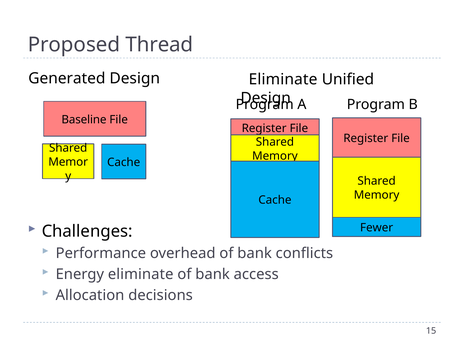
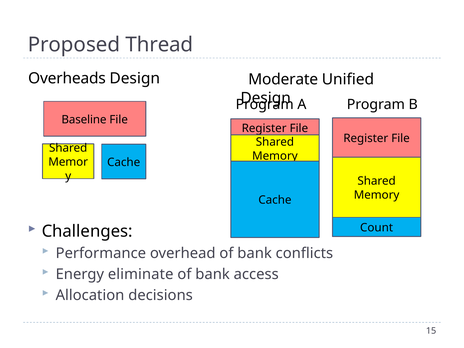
Generated: Generated -> Overheads
Design Eliminate: Eliminate -> Moderate
Fewer: Fewer -> Count
